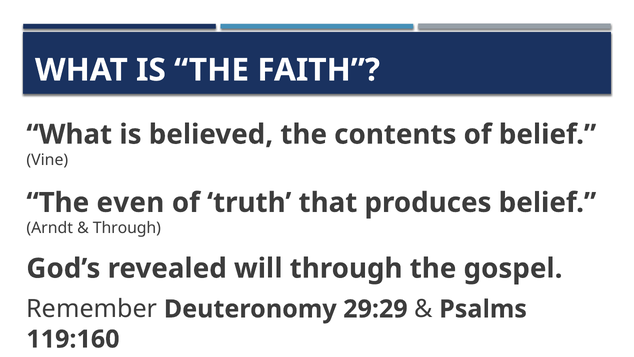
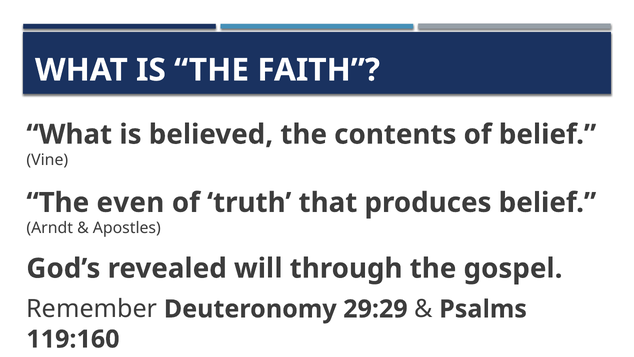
Through at (127, 228): Through -> Apostles
